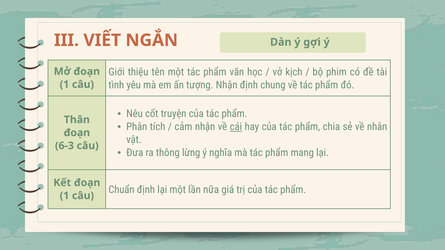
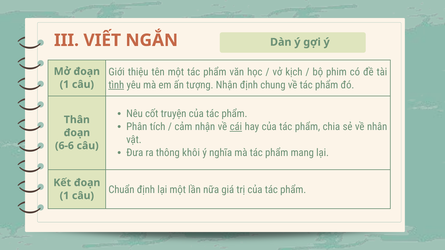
tình underline: none -> present
6-3: 6-3 -> 6-6
lừng: lừng -> khôi
